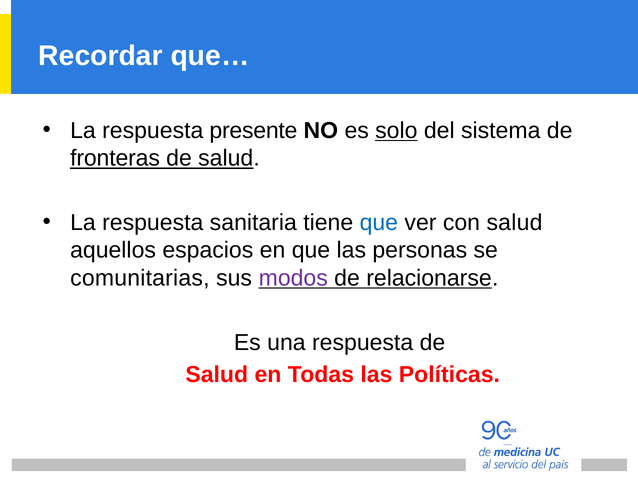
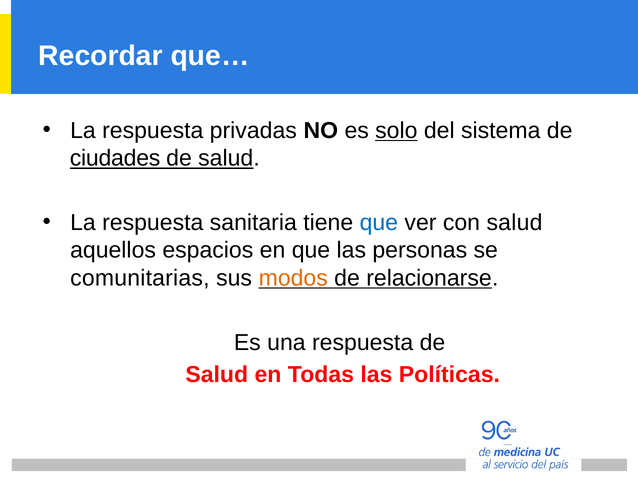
presente: presente -> privadas
fronteras: fronteras -> ciudades
modos colour: purple -> orange
